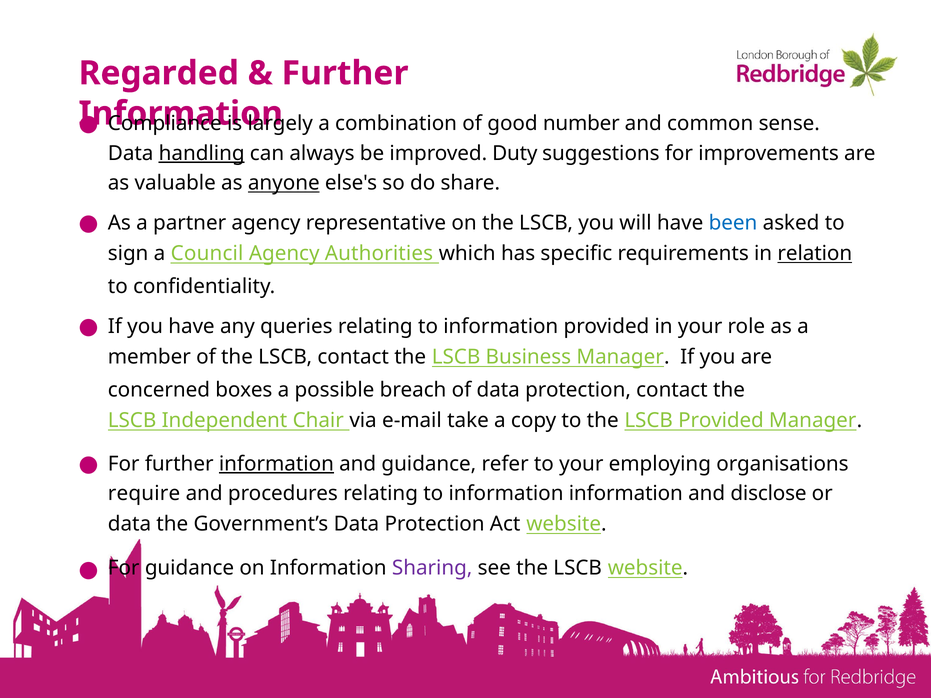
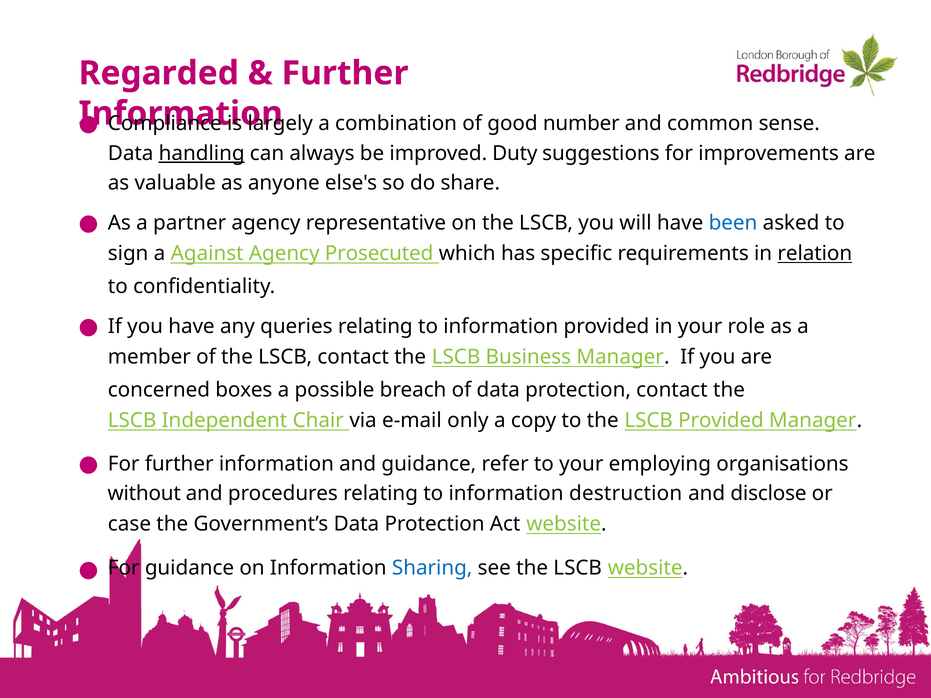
anyone underline: present -> none
Council: Council -> Against
Authorities: Authorities -> Prosecuted
take: take -> only
information at (276, 464) underline: present -> none
require: require -> without
information information: information -> destruction
data at (130, 524): data -> case
Sharing colour: purple -> blue
